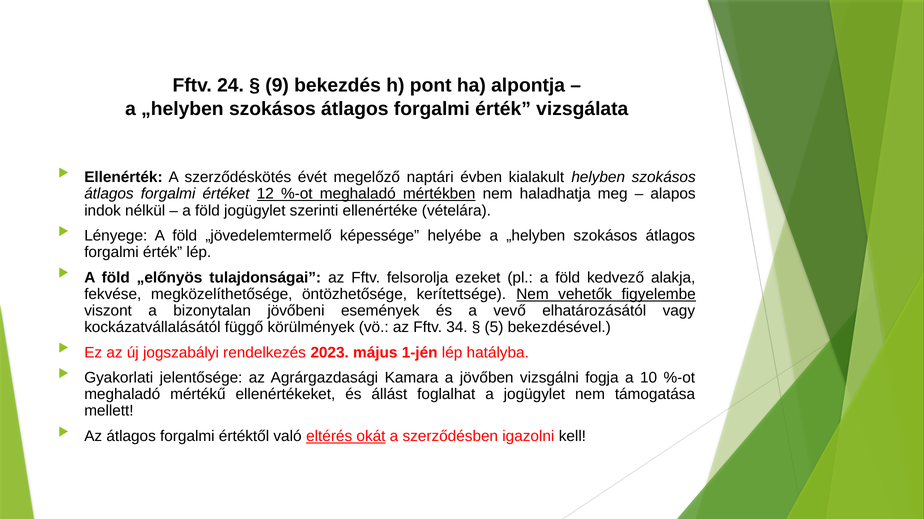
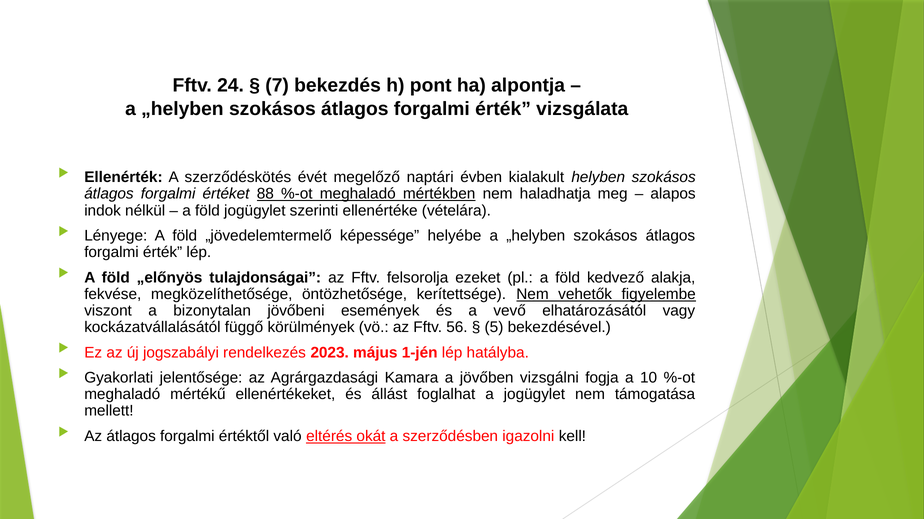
9: 9 -> 7
12: 12 -> 88
34: 34 -> 56
